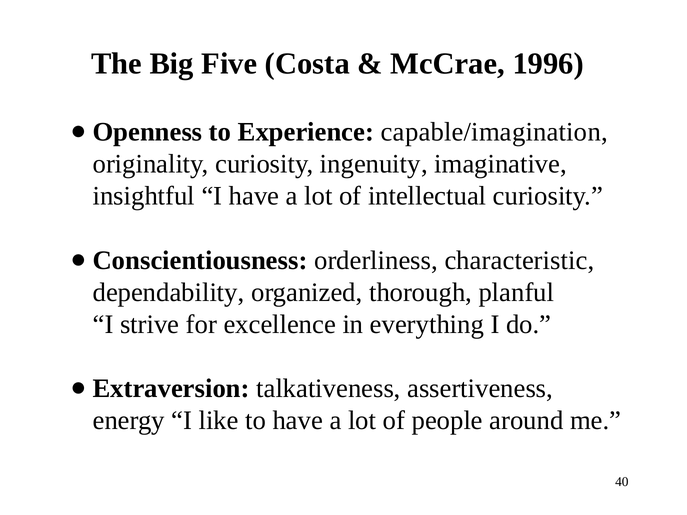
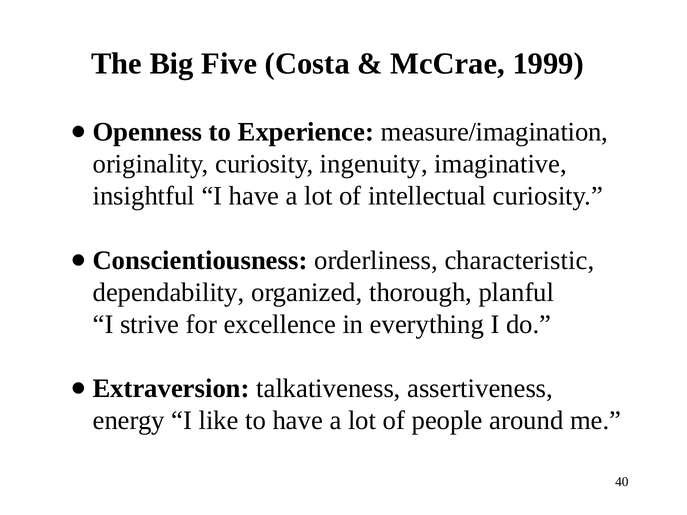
1996: 1996 -> 1999
capable/imagination: capable/imagination -> measure/imagination
